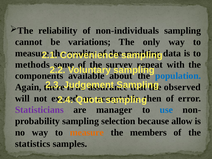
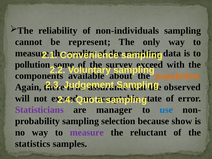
variations: variations -> represent
methods: methods -> pollution
survey repeat: repeat -> exceed
population colour: blue -> orange
then: then -> state
allow: allow -> show
measure at (87, 132) colour: orange -> purple
members: members -> reluctant
